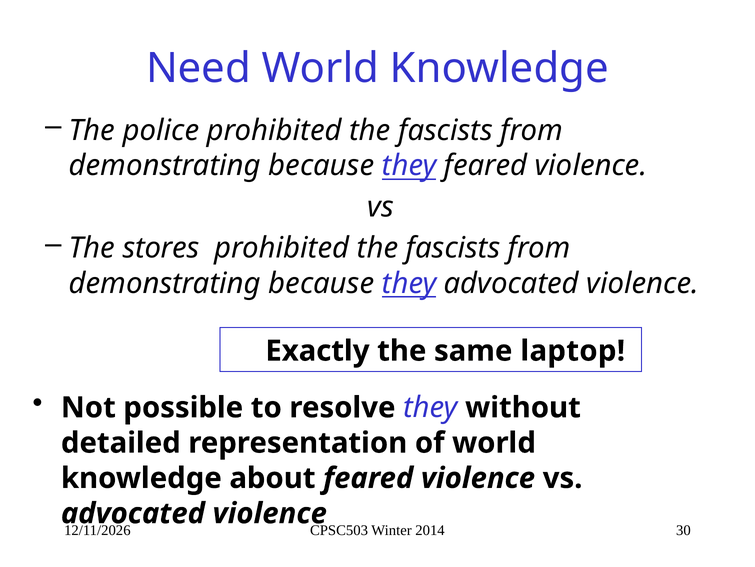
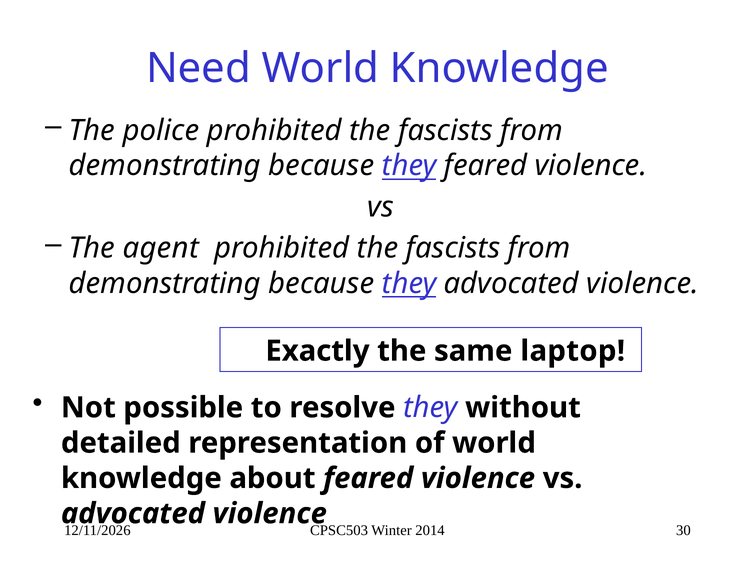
stores: stores -> agent
